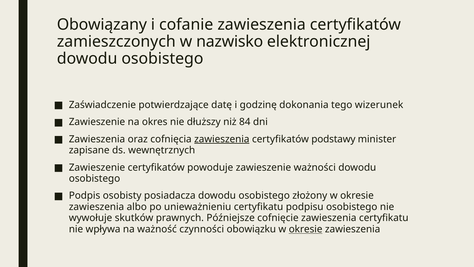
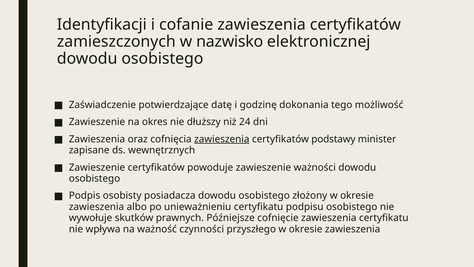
Obowiązany: Obowiązany -> Identyfikacji
wizerunek: wizerunek -> możliwość
84: 84 -> 24
obowiązku: obowiązku -> przyszłego
okresie at (306, 229) underline: present -> none
